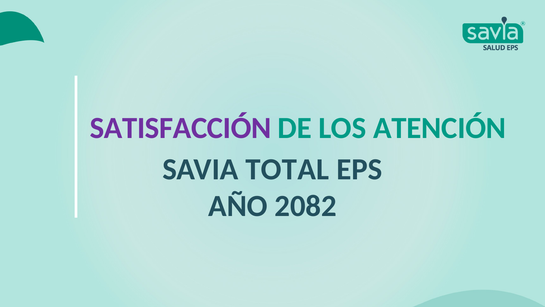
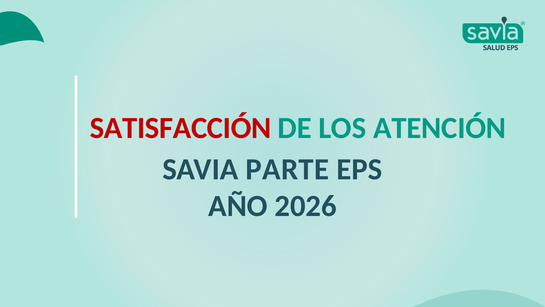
SATISFACCIÓN colour: purple -> red
TOTAL: TOTAL -> PARTE
2082: 2082 -> 2026
